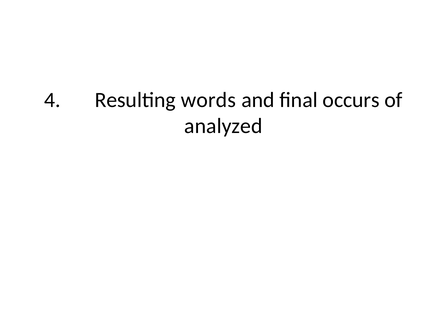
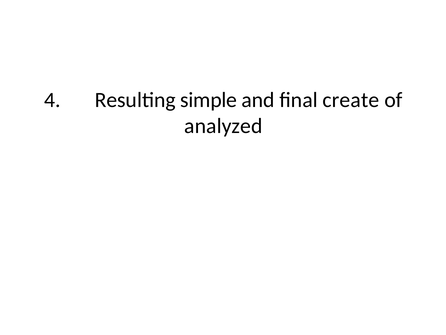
words: words -> simple
occurs: occurs -> create
